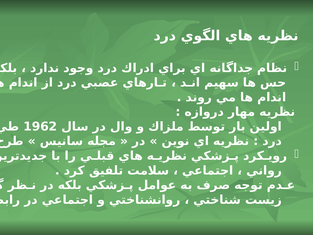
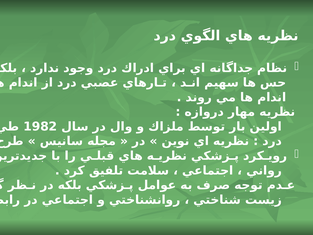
1962: 1962 -> 1982
